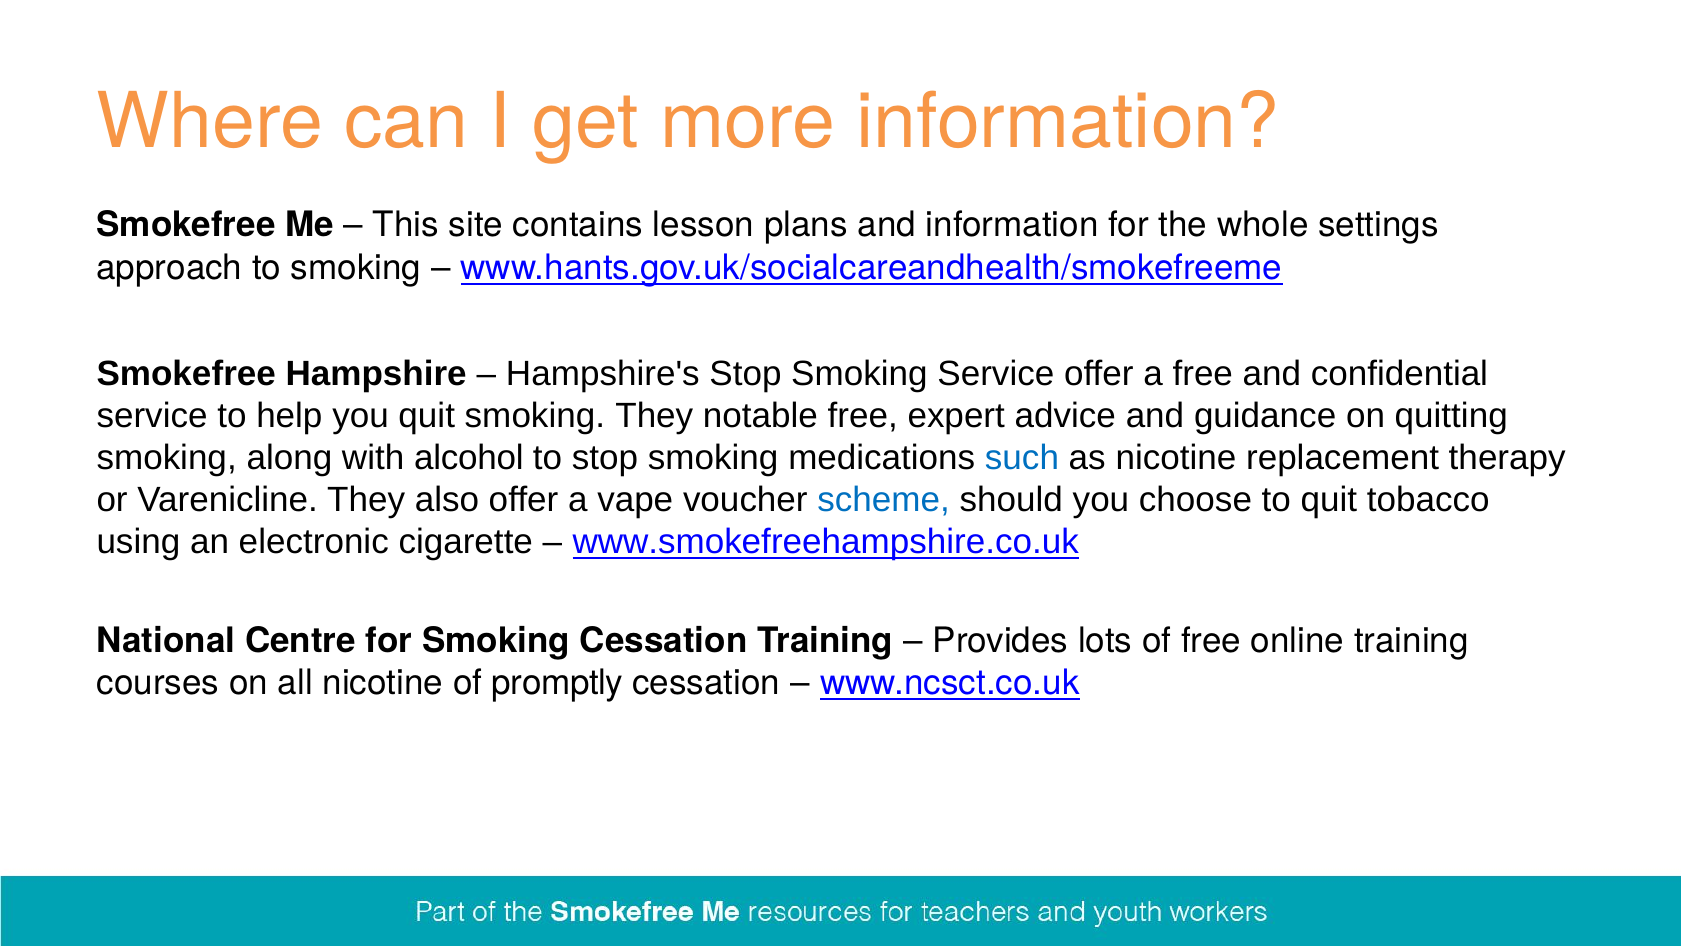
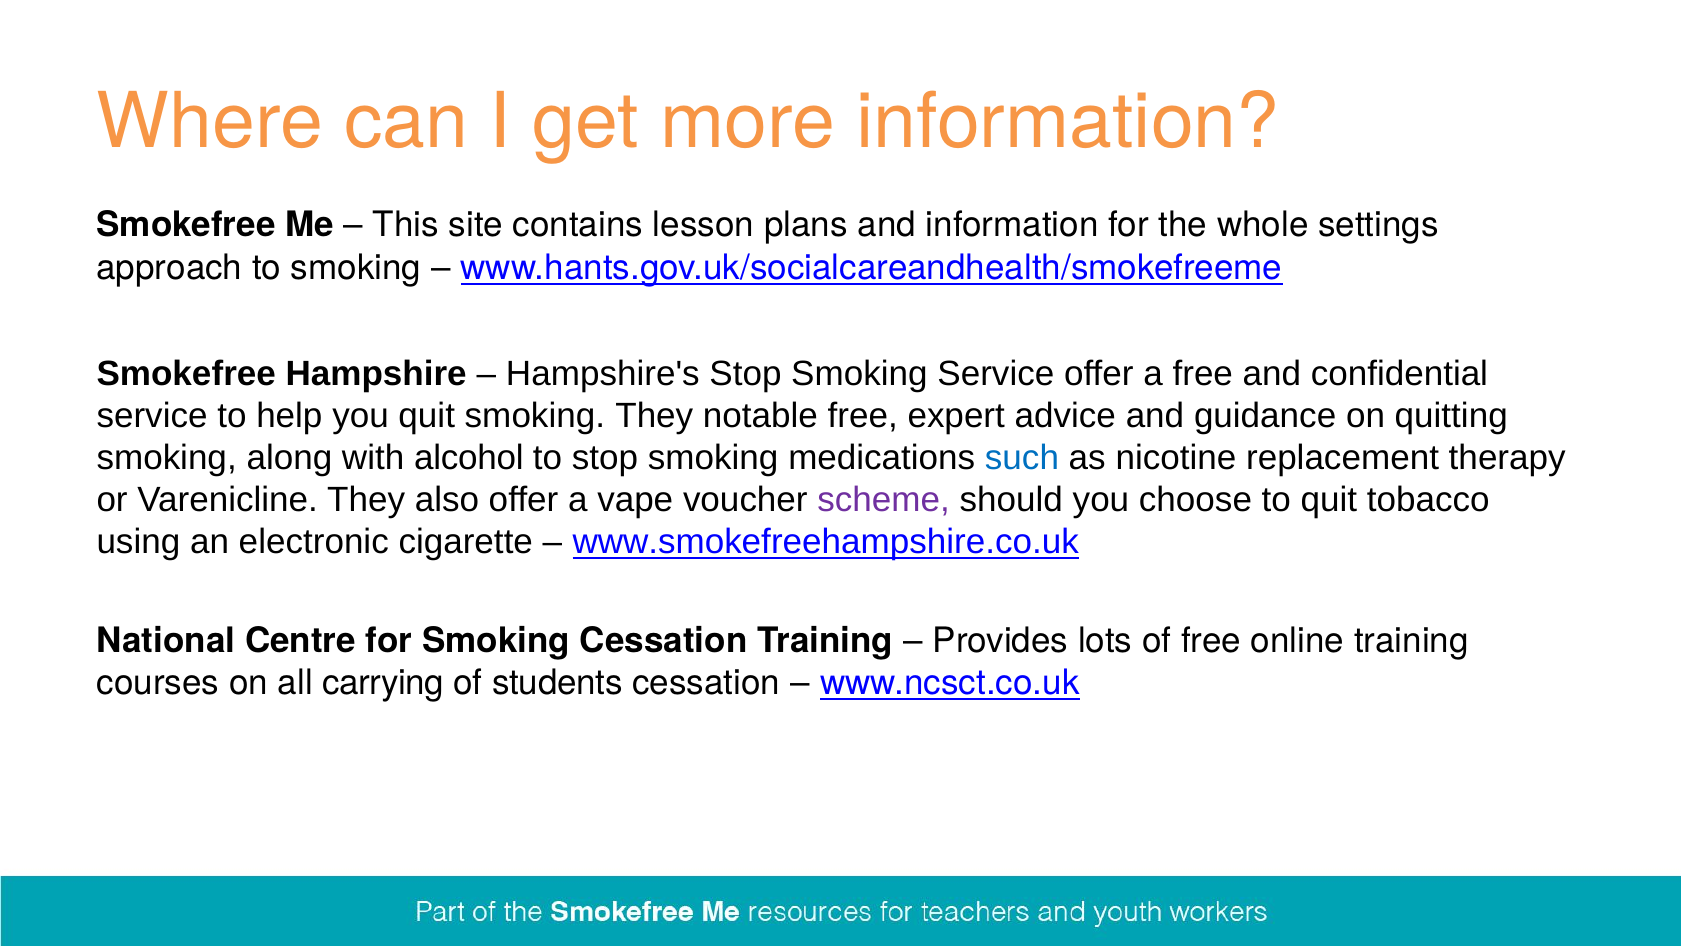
scheme colour: blue -> purple
all nicotine: nicotine -> carrying
promptly: promptly -> students
